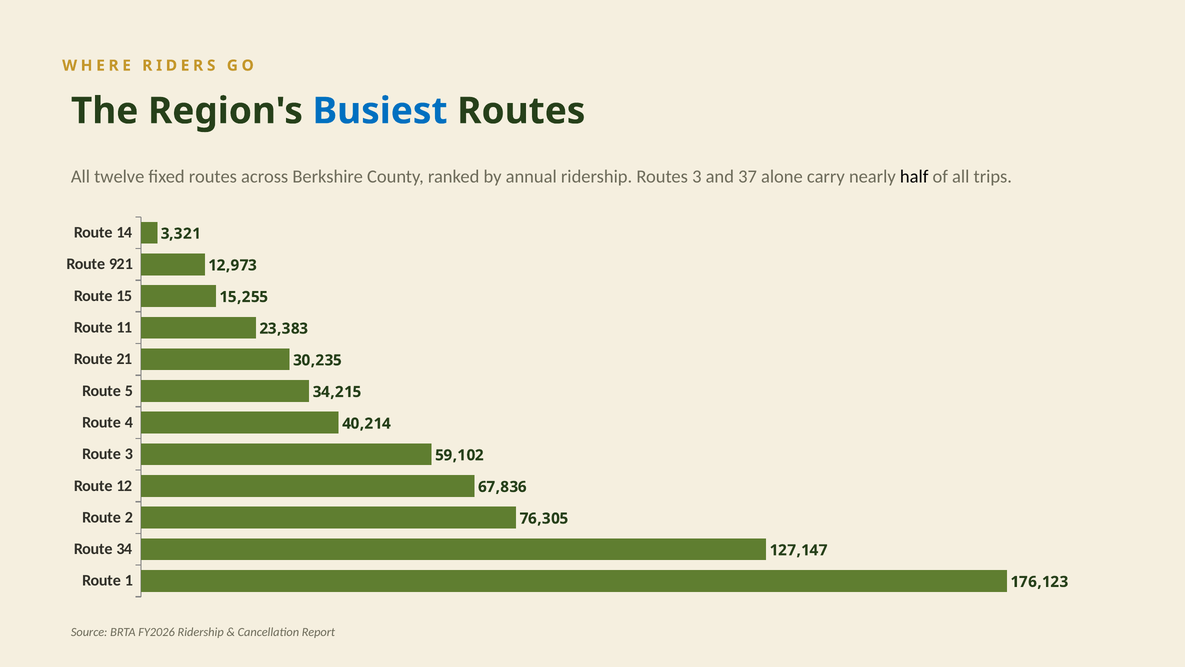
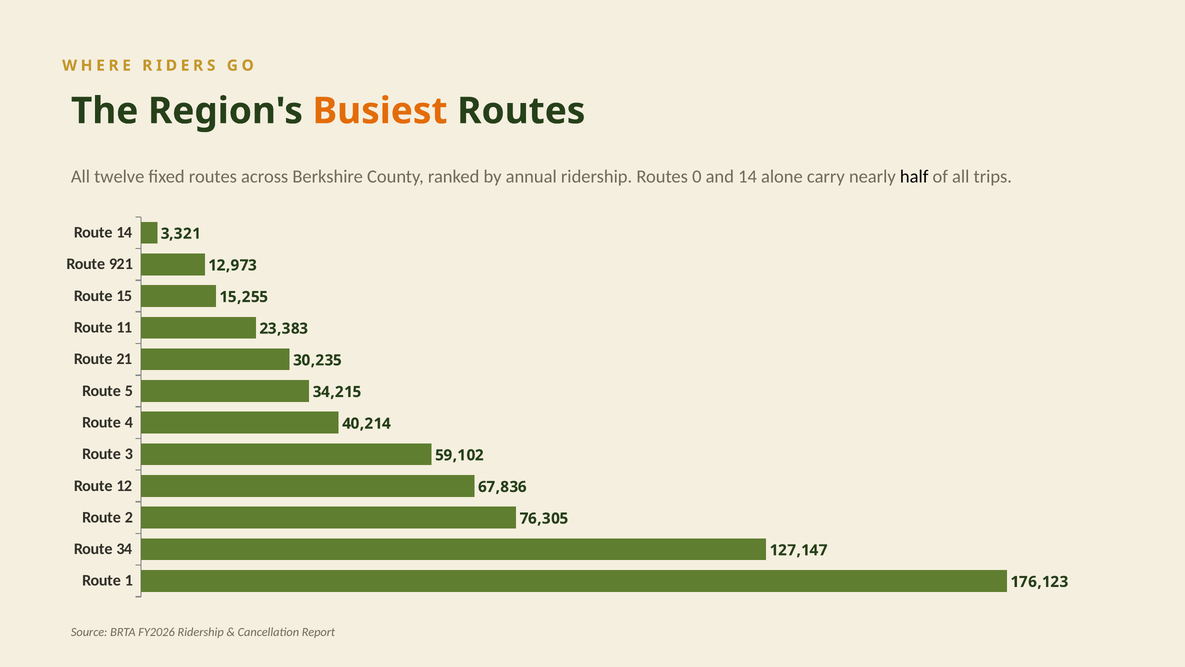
Busiest colour: blue -> orange
Routes 3: 3 -> 0
and 37: 37 -> 14
